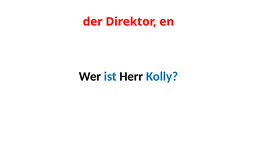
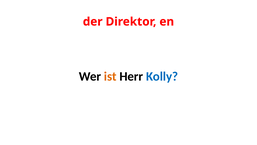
ist colour: blue -> orange
